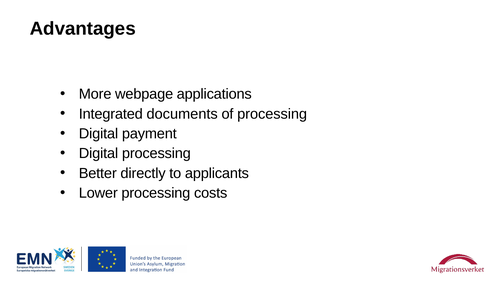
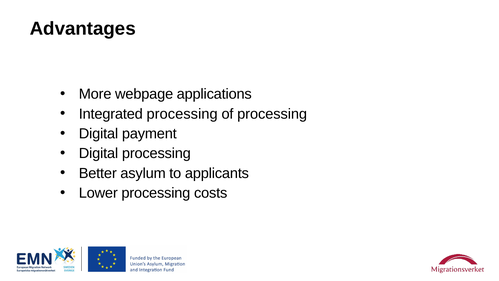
Integrated documents: documents -> processing
directly: directly -> asylum
